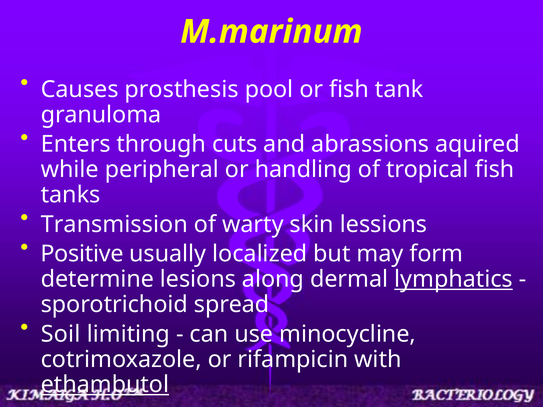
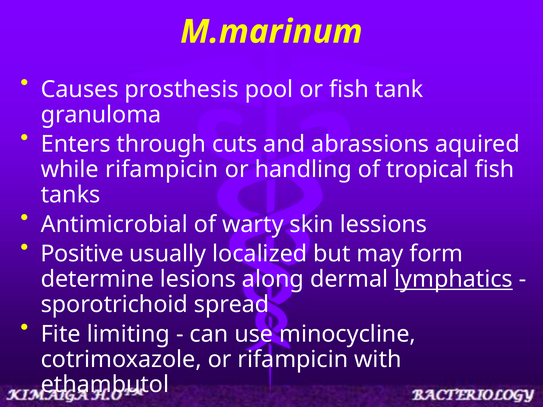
while peripheral: peripheral -> rifampicin
Transmission: Transmission -> Antimicrobial
Soil: Soil -> Fite
ethambutol underline: present -> none
